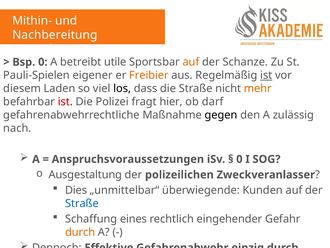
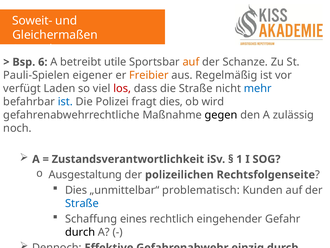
Mithin-: Mithin- -> Soweit-
Nachbereitung: Nachbereitung -> Gleichermaßen
Bsp 0: 0 -> 6
ist at (266, 75) underline: present -> none
diesem: diesem -> verfügt
los colour: black -> red
mehr colour: orange -> blue
ist at (65, 102) colour: red -> blue
fragt hier: hier -> dies
darf: darf -> wird
nach at (17, 128): nach -> noch
Anspruchsvoraussetzungen: Anspruchsvoraussetzungen -> Zustandsverantwortlichkeit
0 at (239, 159): 0 -> 1
Zweckveranlasser: Zweckveranlasser -> Rechtsfolgenseite
überwiegende: überwiegende -> problematisch
durch at (80, 232) colour: orange -> black
